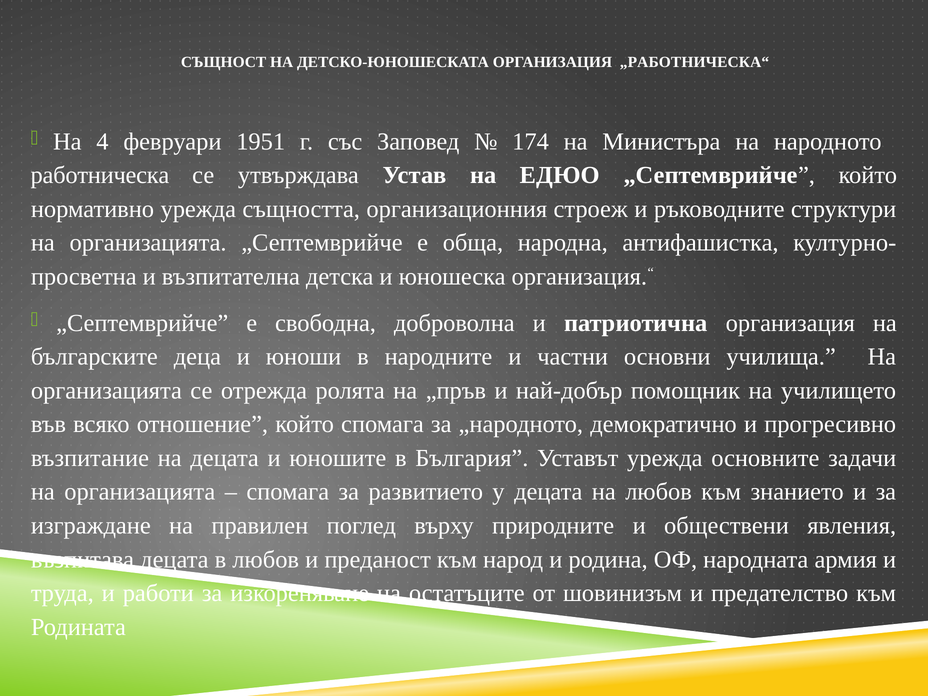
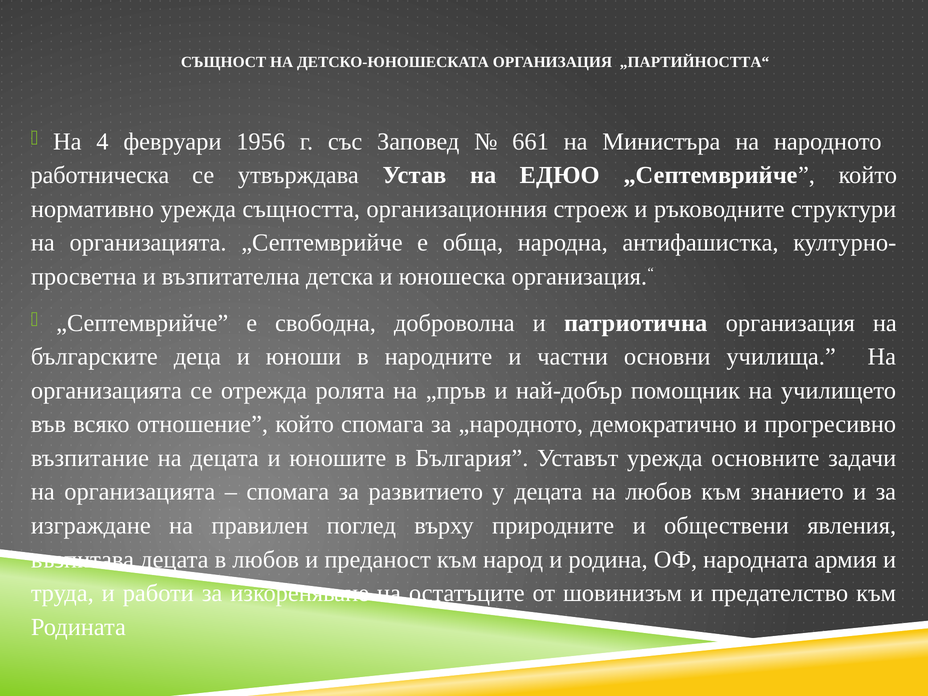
„РАБОТНИЧЕСКА“: „РАБОТНИЧЕСКА“ -> „ПАРТИЙНОСТТА“
1951: 1951 -> 1956
174: 174 -> 661
